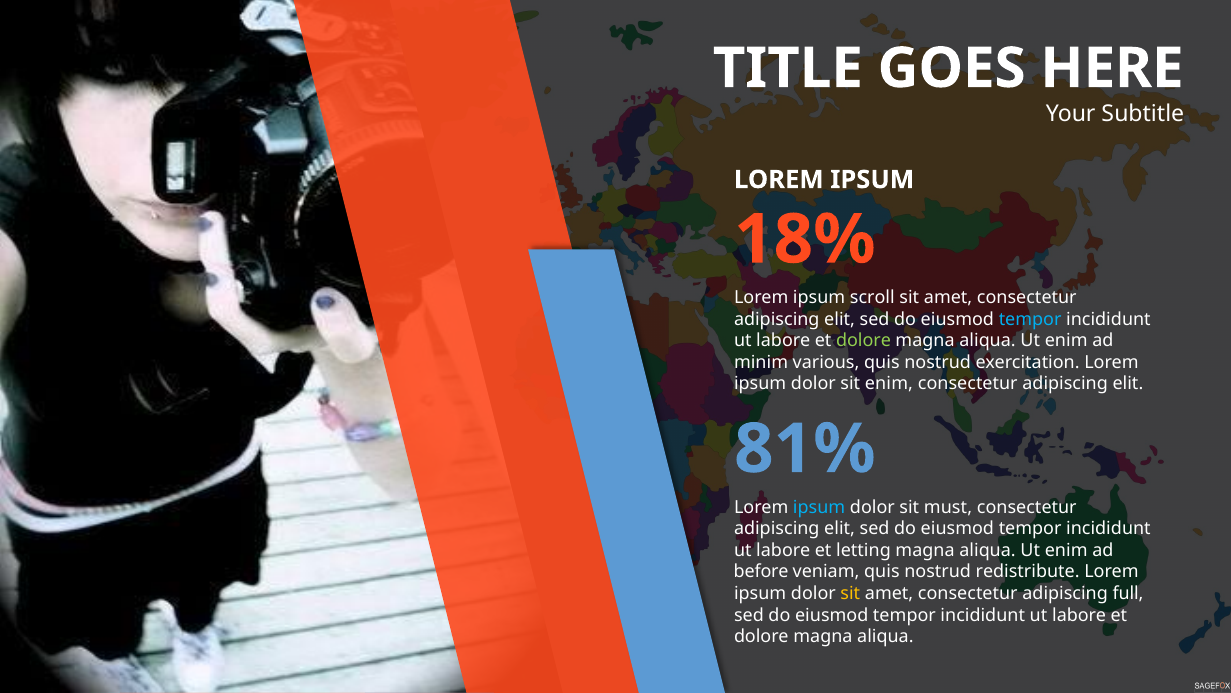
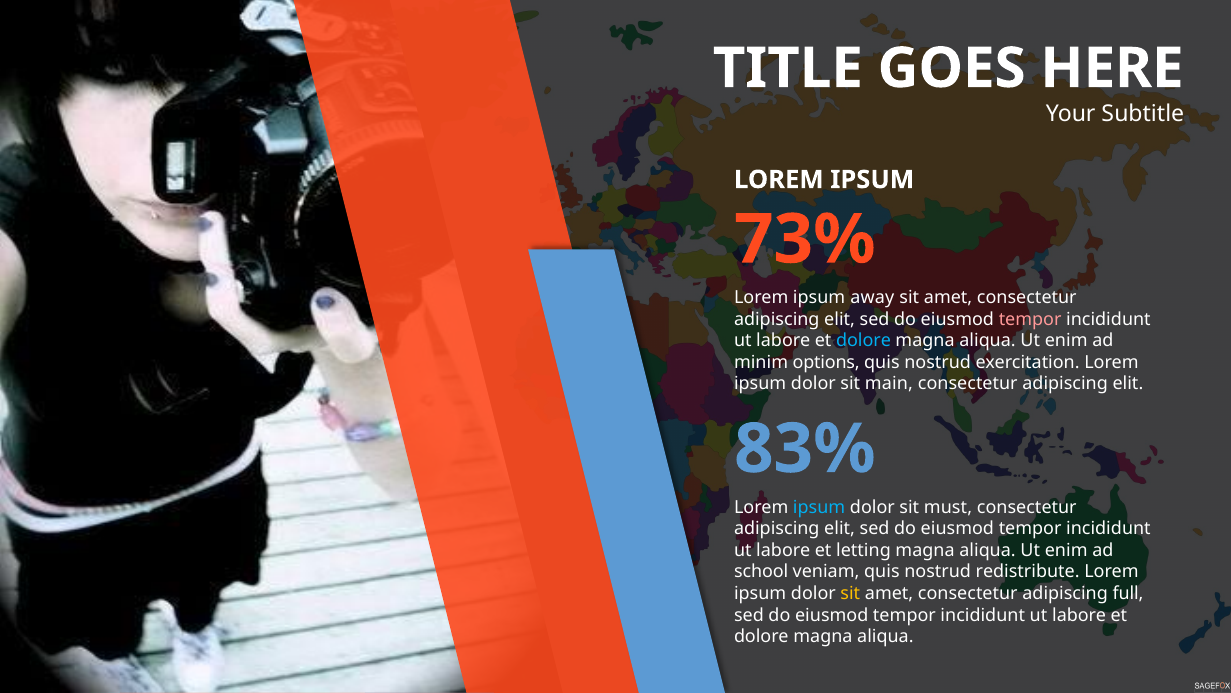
18%: 18% -> 73%
scroll: scroll -> away
tempor at (1030, 319) colour: light blue -> pink
dolore at (864, 341) colour: light green -> light blue
various: various -> options
sit enim: enim -> main
81%: 81% -> 83%
before: before -> school
